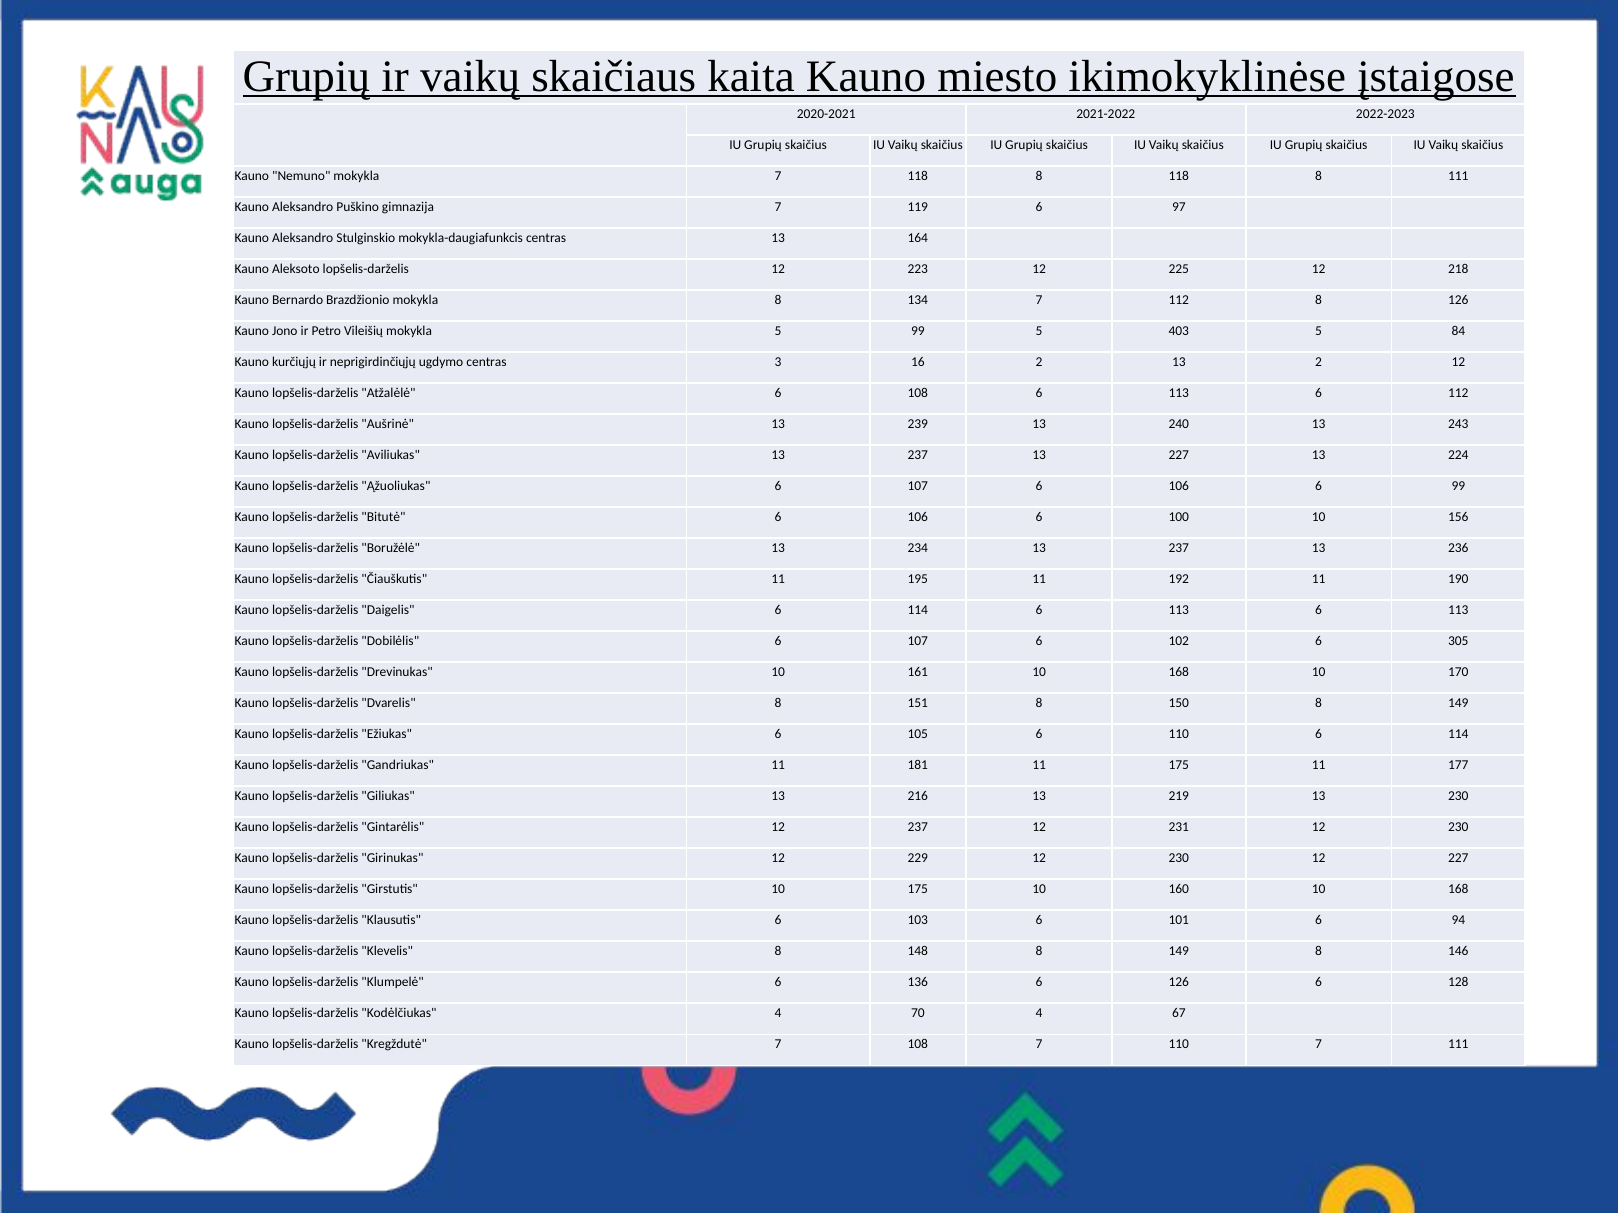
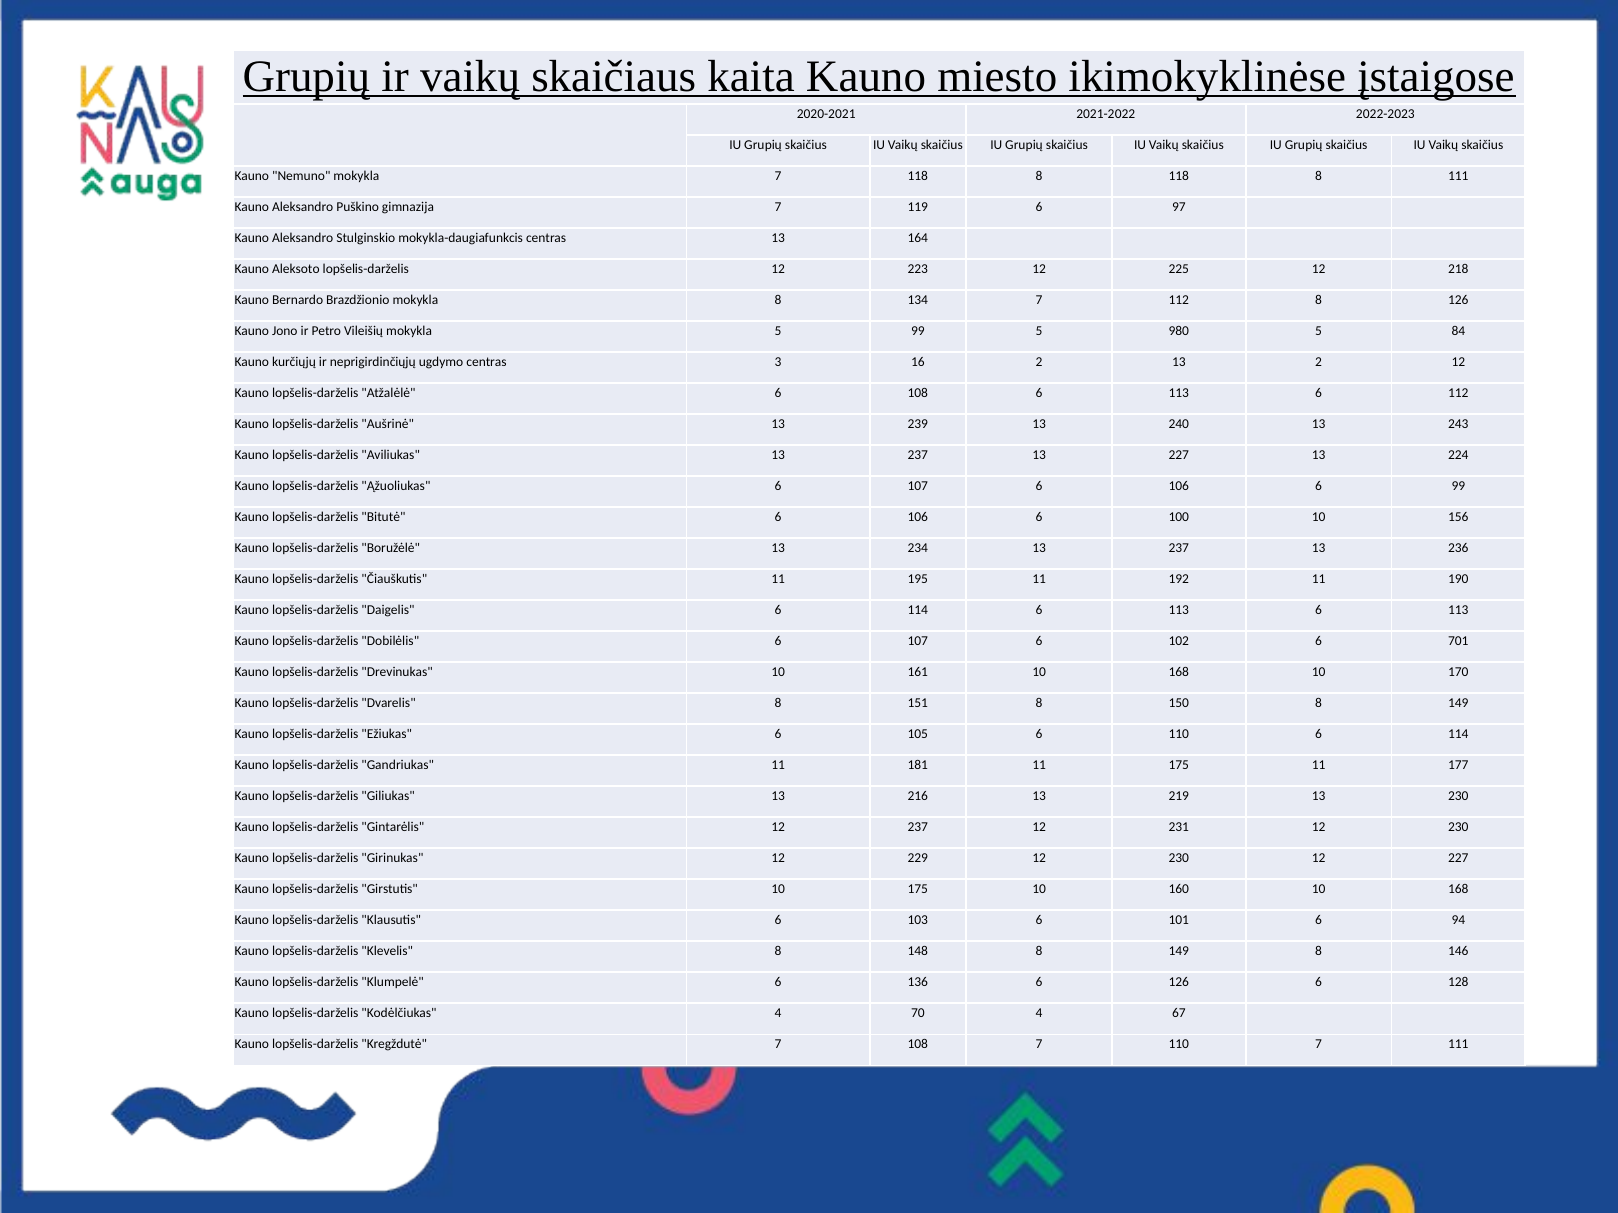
403: 403 -> 980
305: 305 -> 701
